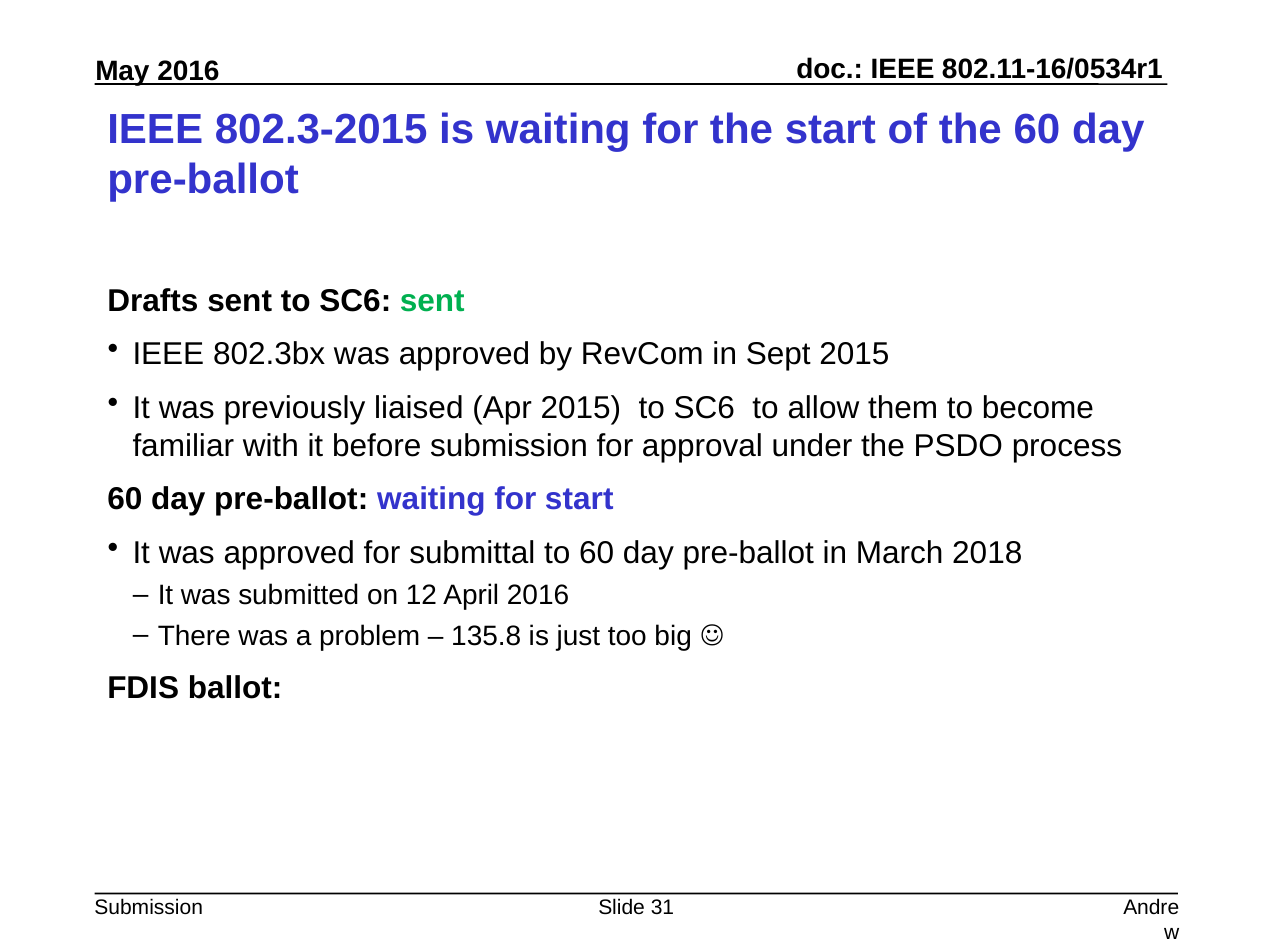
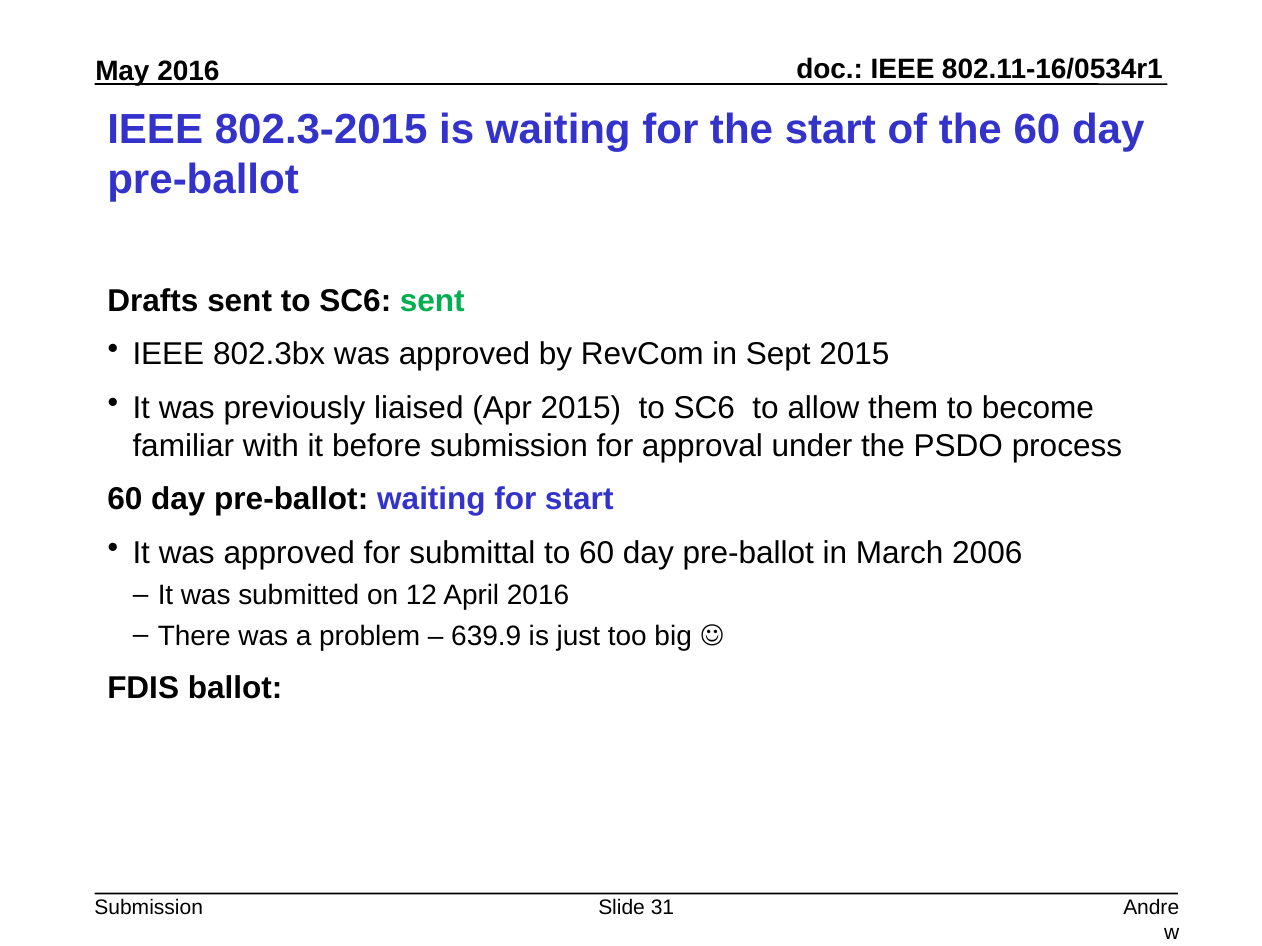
2018: 2018 -> 2006
135.8: 135.8 -> 639.9
